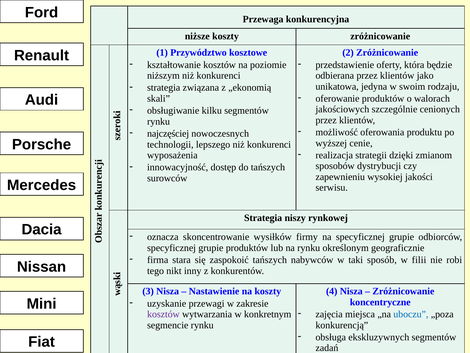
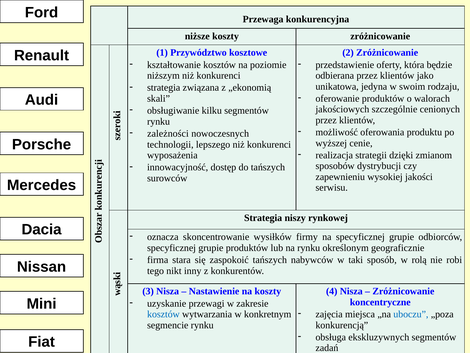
najczęściej: najczęściej -> zależności
filii: filii -> rolą
kosztów at (163, 314) colour: purple -> blue
